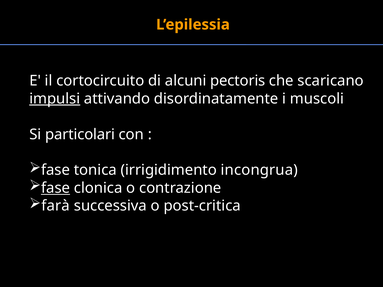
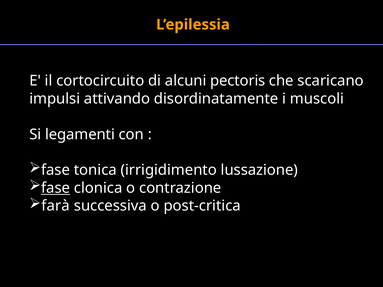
impulsi underline: present -> none
particolari: particolari -> legamenti
incongrua: incongrua -> lussazione
